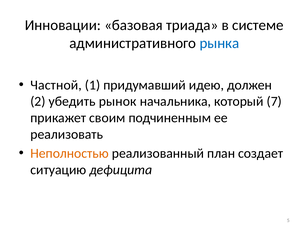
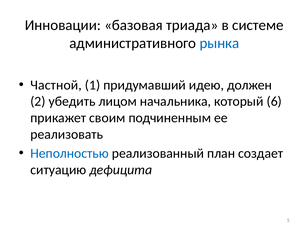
рынок: рынок -> лицом
7: 7 -> 6
Неполностью colour: orange -> blue
